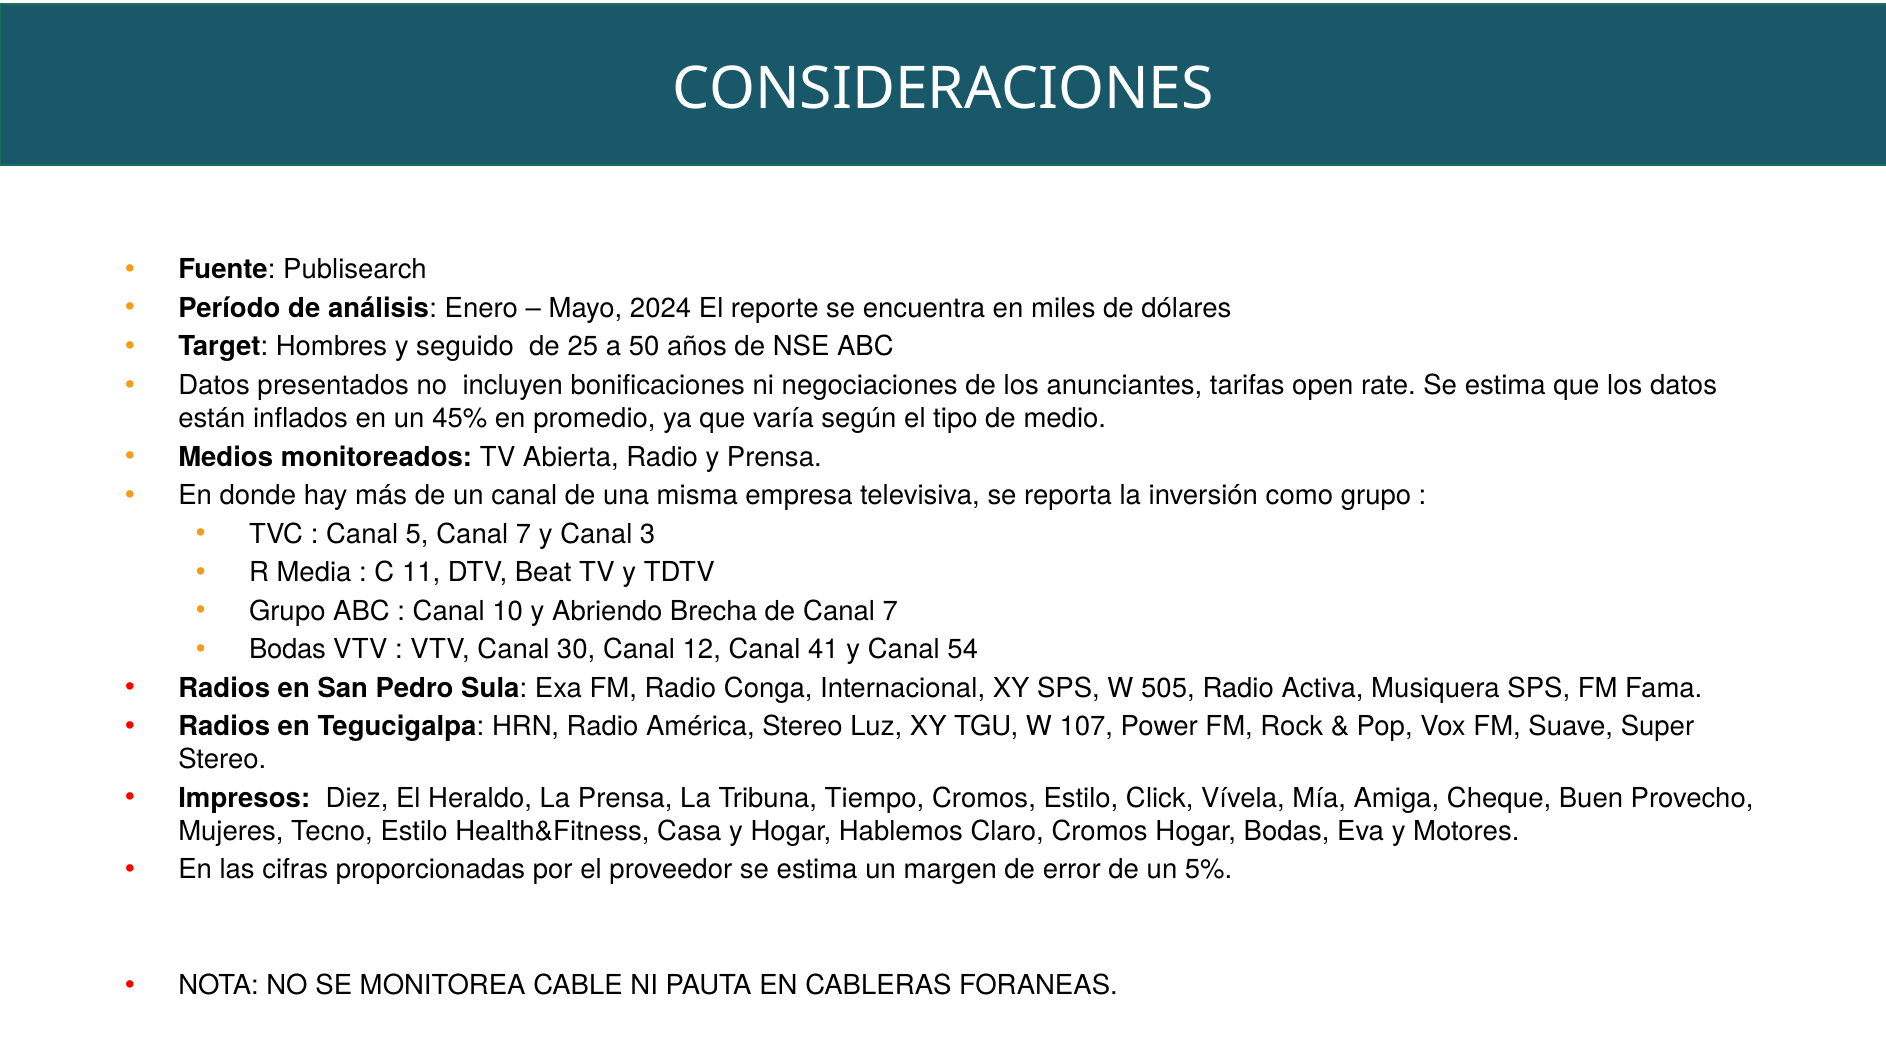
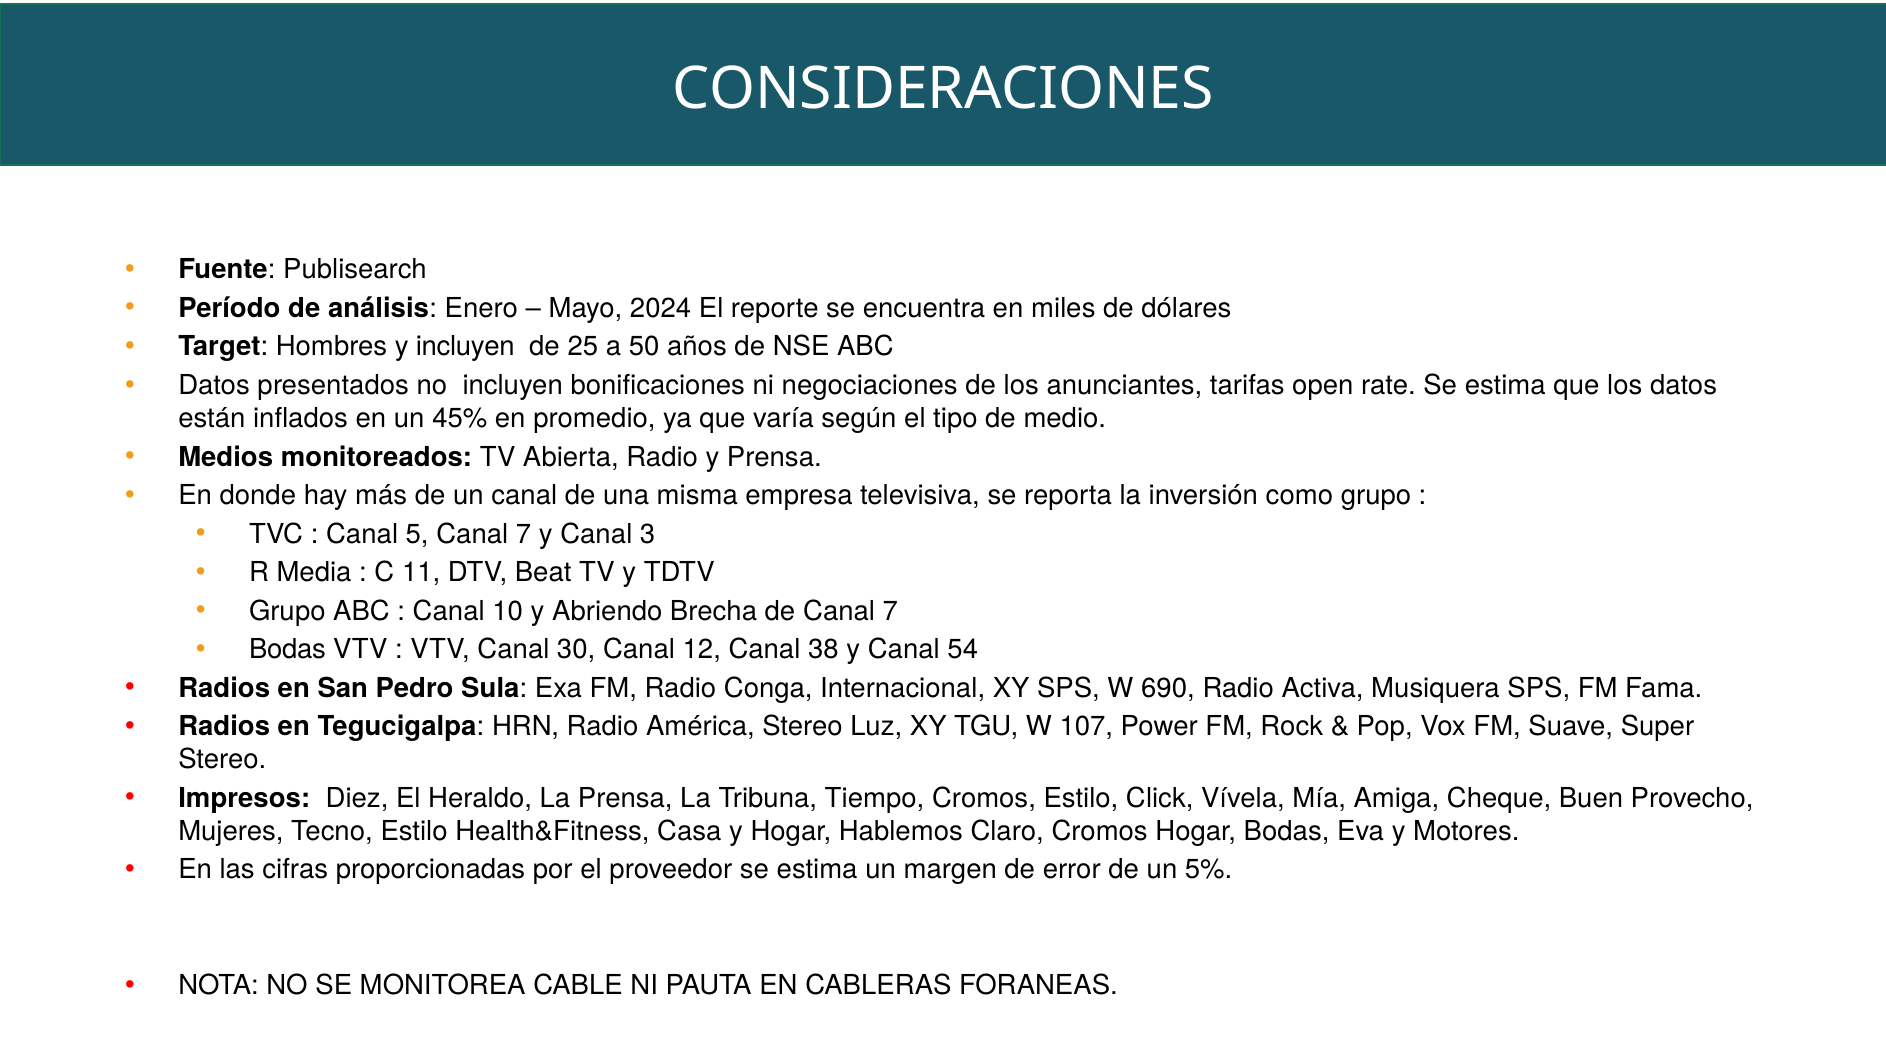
y seguido: seguido -> incluyen
41: 41 -> 38
505: 505 -> 690
